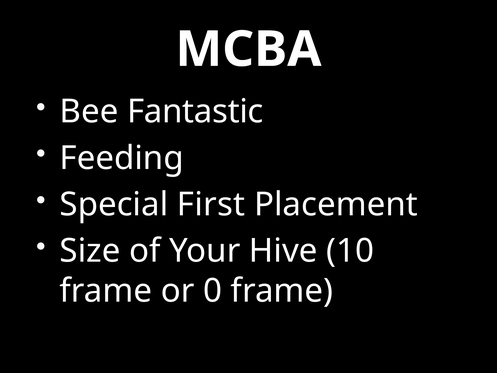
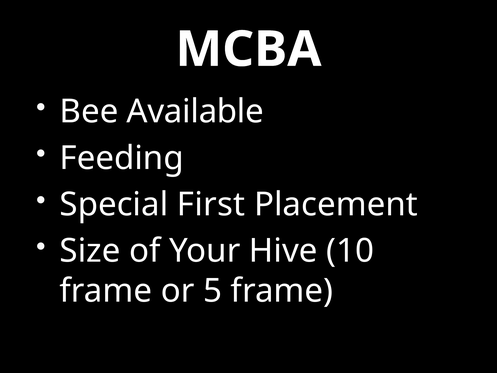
Fantastic: Fantastic -> Available
0: 0 -> 5
